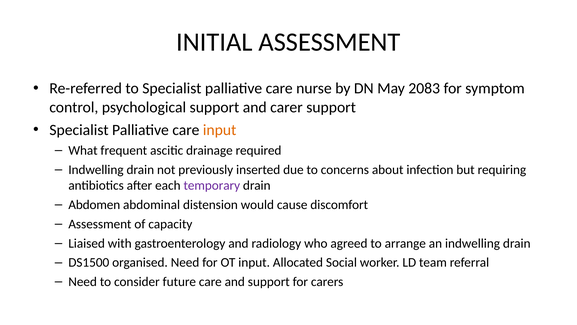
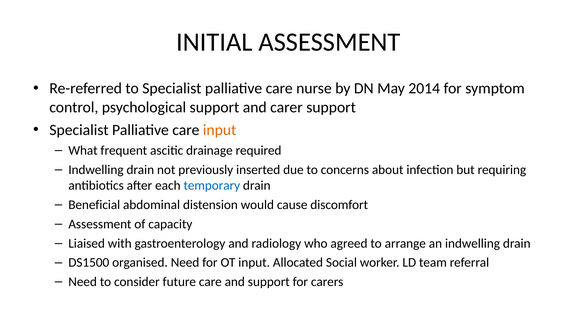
2083: 2083 -> 2014
temporary colour: purple -> blue
Abdomen: Abdomen -> Beneficial
